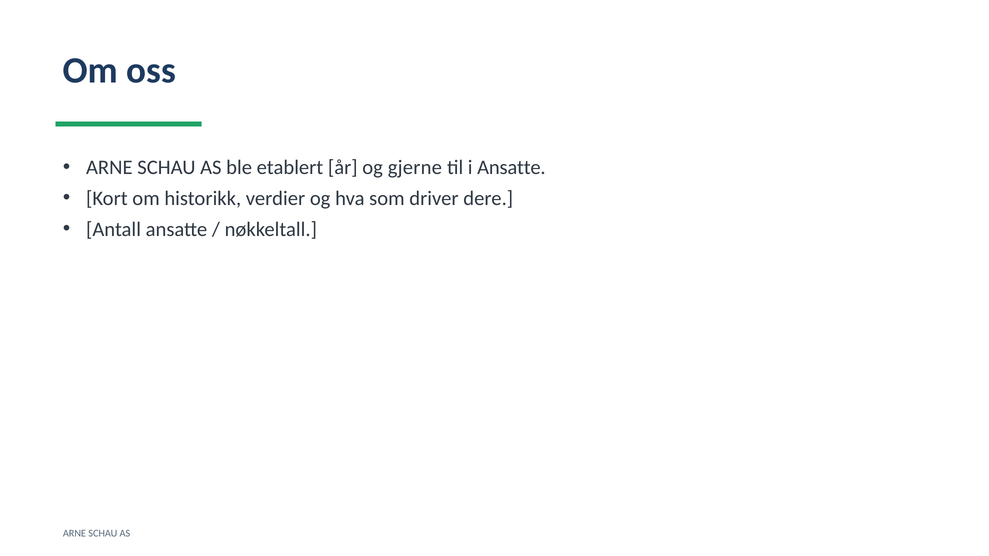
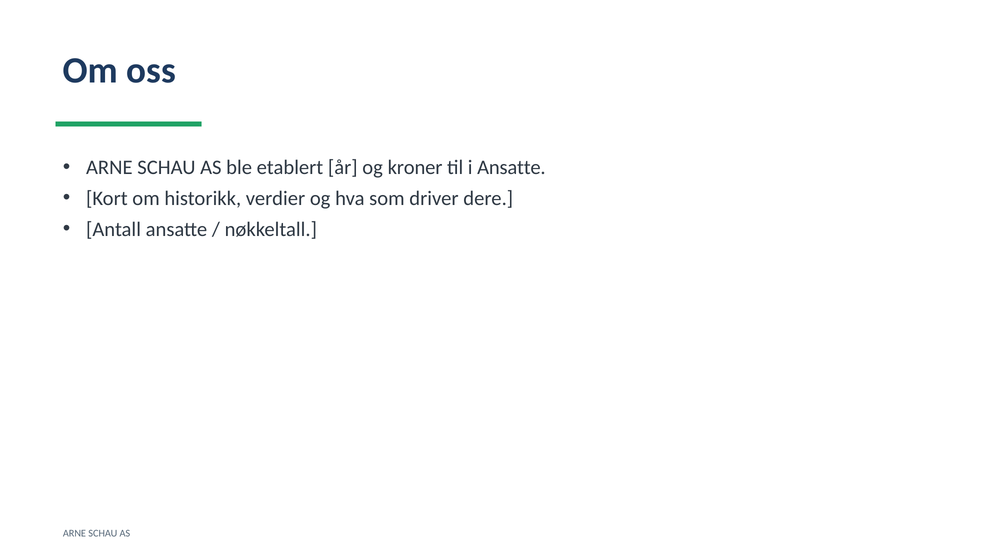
gjerne: gjerne -> kroner
